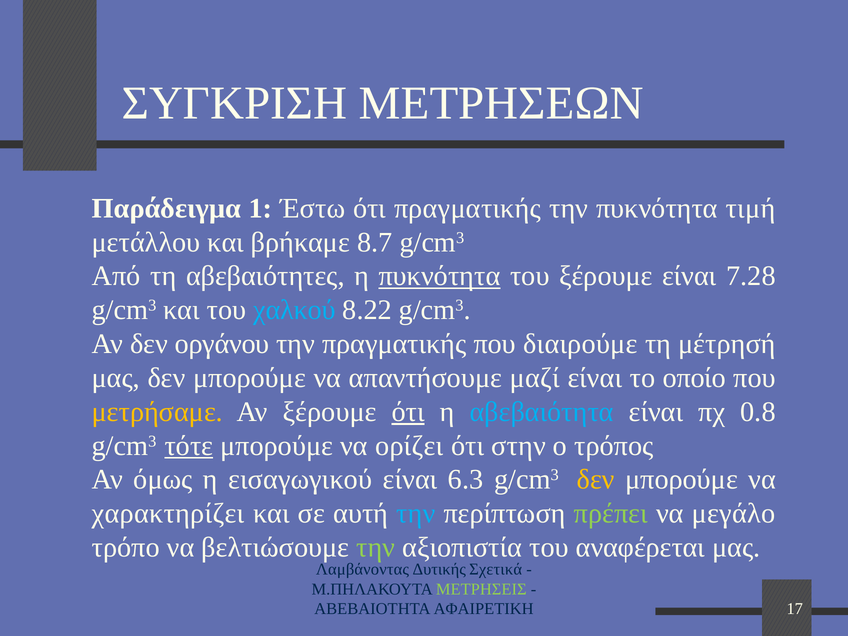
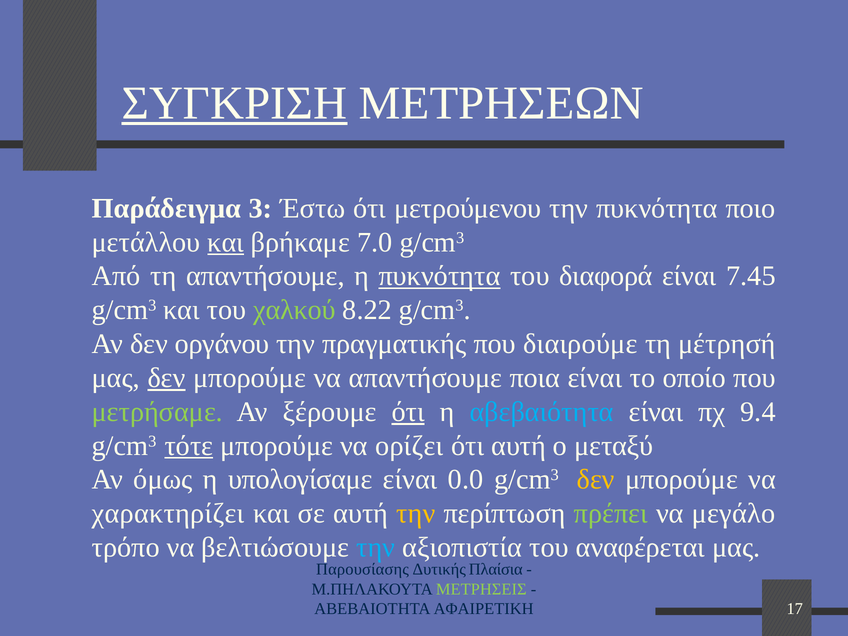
ΣΥΓΚΡΙΣΗ underline: none -> present
1: 1 -> 3
ότι πραγματικής: πραγματικής -> μετρούμενου
τιμή: τιμή -> ποιο
και at (226, 242) underline: none -> present
8.7: 8.7 -> 7.0
τη αβεβαιότητες: αβεβαιότητες -> απαντήσουμε
του ξέρουμε: ξέρουμε -> διαφορά
7.28: 7.28 -> 7.45
χαλκού colour: light blue -> light green
δεν at (167, 378) underline: none -> present
μαζί: μαζί -> ποια
μετρήσαμε colour: yellow -> light green
0.8: 0.8 -> 9.4
ότι στην: στην -> αυτή
τρόπος: τρόπος -> μεταξύ
εισαγωγικού: εισαγωγικού -> υπολογίσαμε
6.3: 6.3 -> 0.0
την at (416, 514) colour: light blue -> yellow
την at (376, 547) colour: light green -> light blue
Λαμβάνοντας: Λαμβάνοντας -> Παρουσίασης
Σχετικά: Σχετικά -> Πλαίσια
